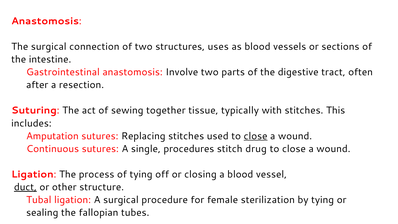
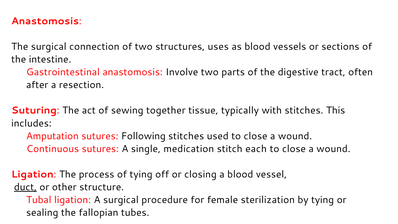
Replacing: Replacing -> Following
close at (256, 136) underline: present -> none
procedures: procedures -> medication
drug: drug -> each
